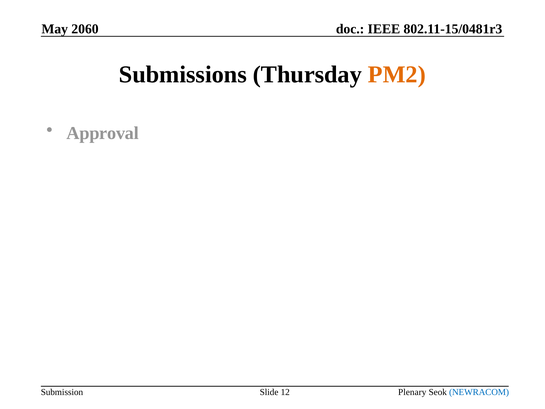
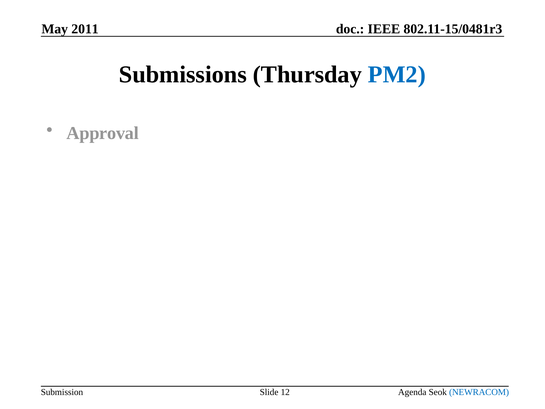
2060: 2060 -> 2011
PM2 colour: orange -> blue
Plenary: Plenary -> Agenda
